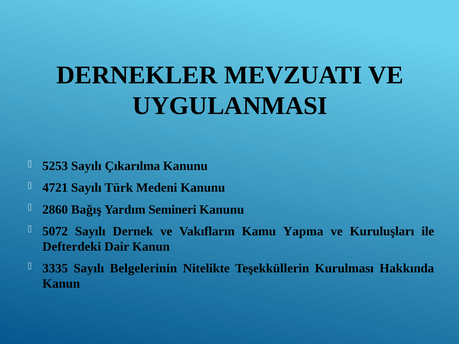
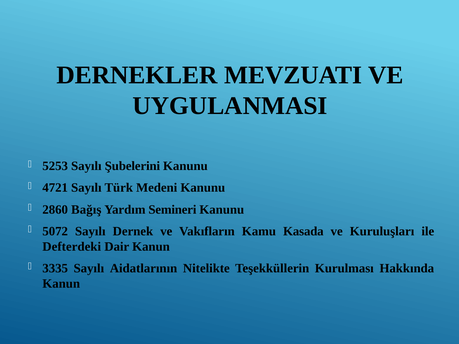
Çıkarılma: Çıkarılma -> Şubelerini
Yapma: Yapma -> Kasada
Belgelerinin: Belgelerinin -> Aidatlarının
